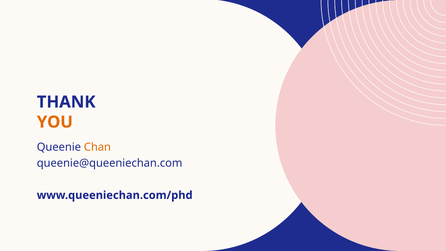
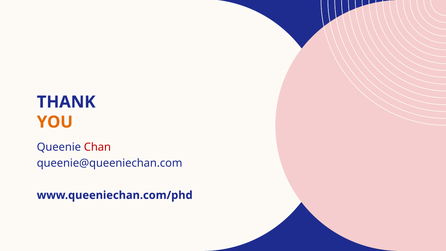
Chan colour: orange -> red
